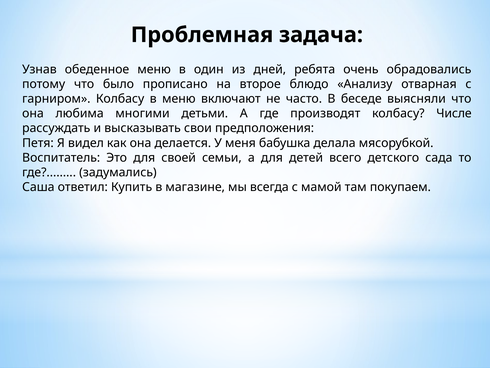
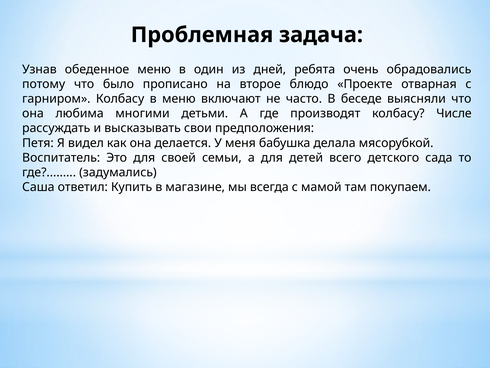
Анализу: Анализу -> Проекте
